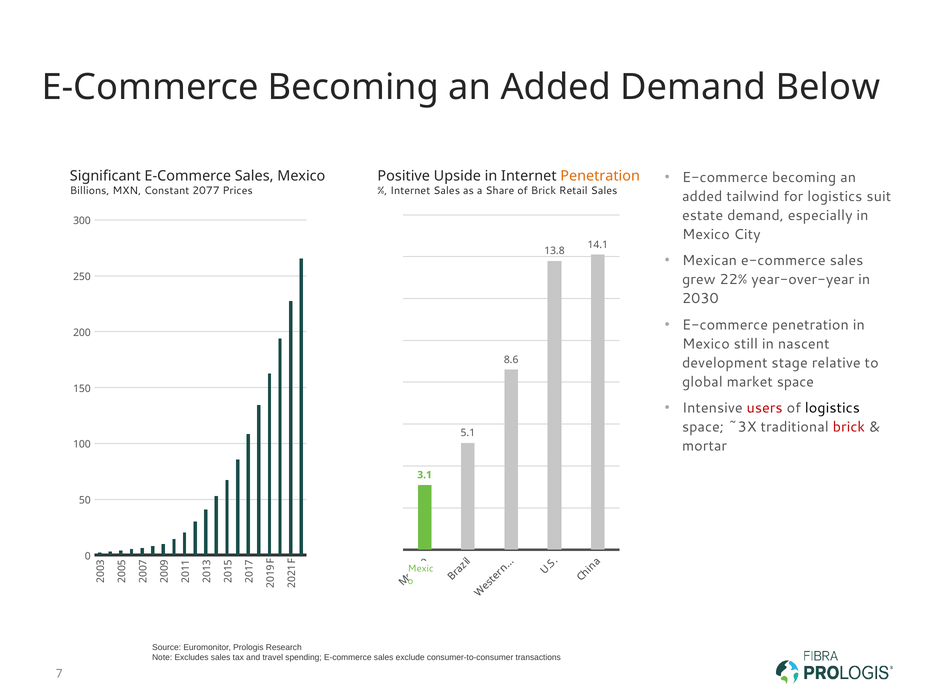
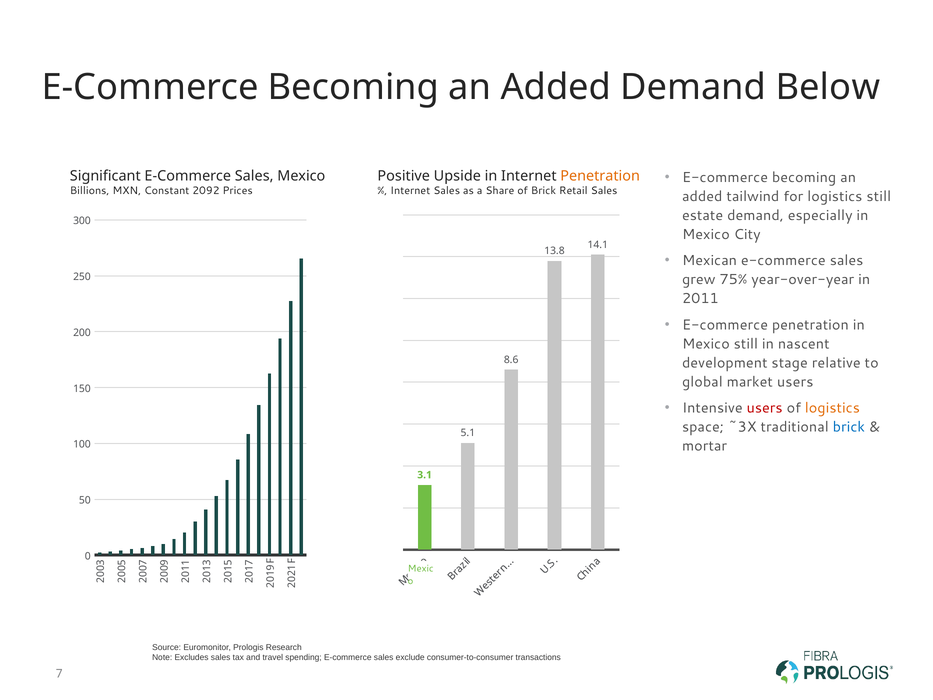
2077: 2077 -> 2092
logistics suit: suit -> still
22%: 22% -> 75%
2030: 2030 -> 2011
market space: space -> users
logistics at (832, 408) colour: black -> orange
brick at (849, 427) colour: red -> blue
